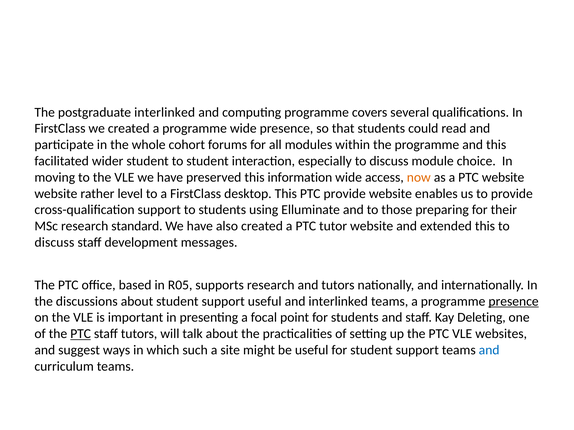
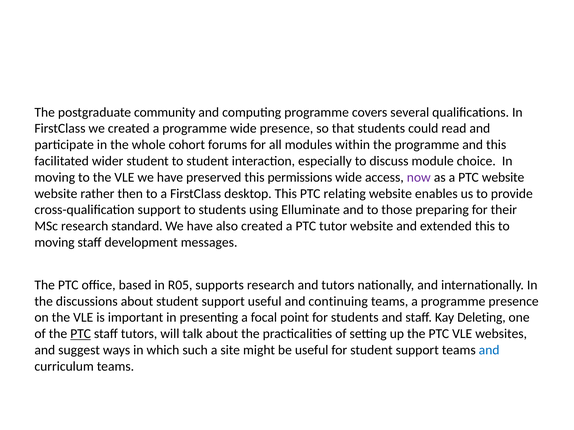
postgraduate interlinked: interlinked -> community
information: information -> permissions
now colour: orange -> purple
level: level -> then
PTC provide: provide -> relating
discuss at (54, 243): discuss -> moving
and interlinked: interlinked -> continuing
presence at (514, 302) underline: present -> none
